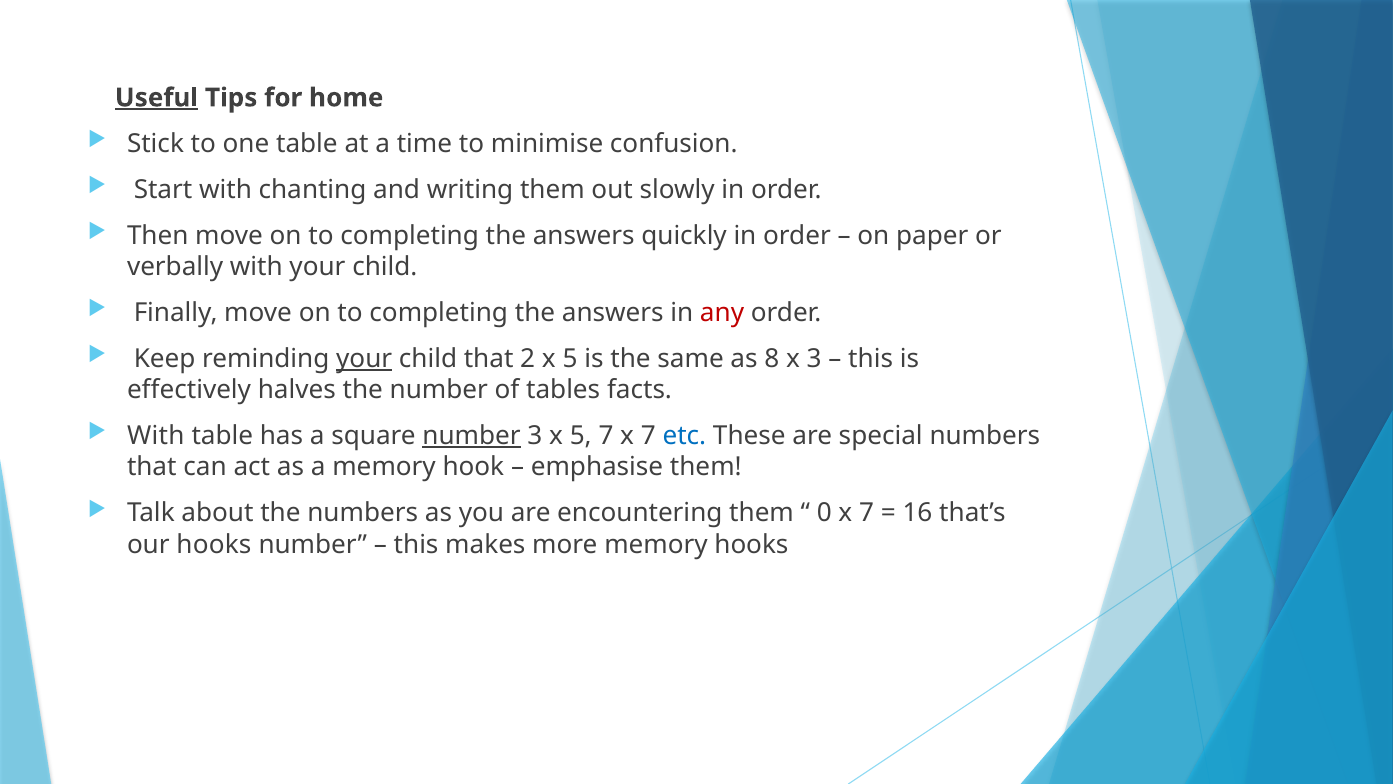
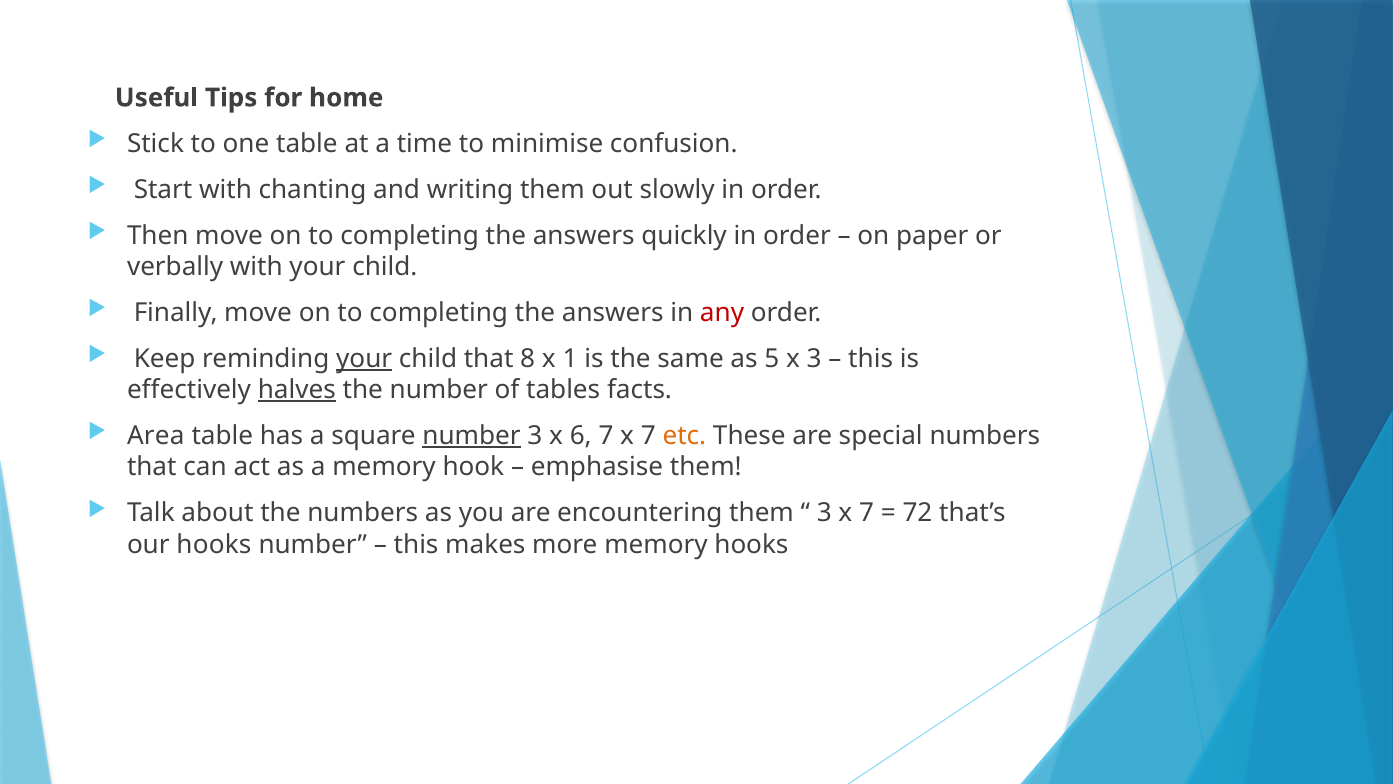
Useful underline: present -> none
2: 2 -> 8
5 at (570, 358): 5 -> 1
8: 8 -> 5
halves underline: none -> present
With at (156, 436): With -> Area
3 x 5: 5 -> 6
etc colour: blue -> orange
0 at (824, 513): 0 -> 3
16: 16 -> 72
